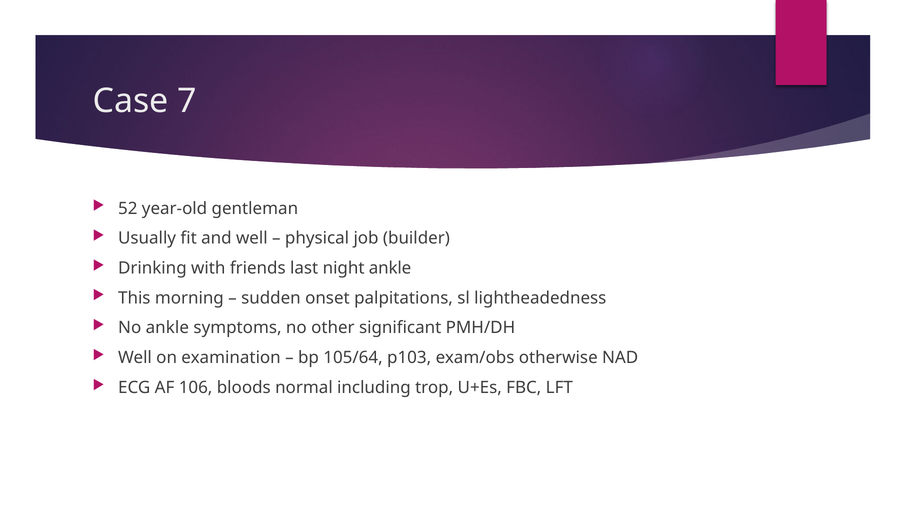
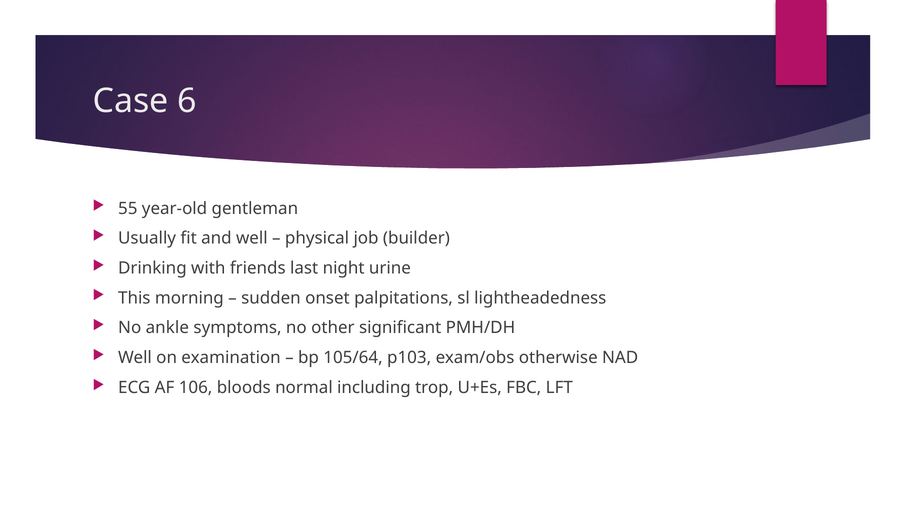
7: 7 -> 6
52: 52 -> 55
night ankle: ankle -> urine
